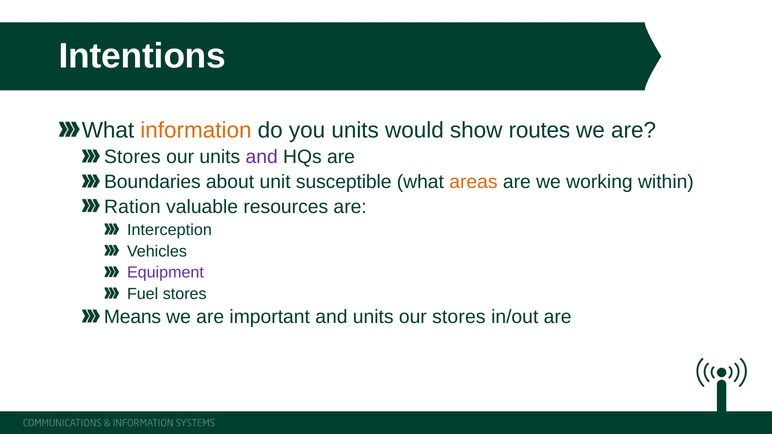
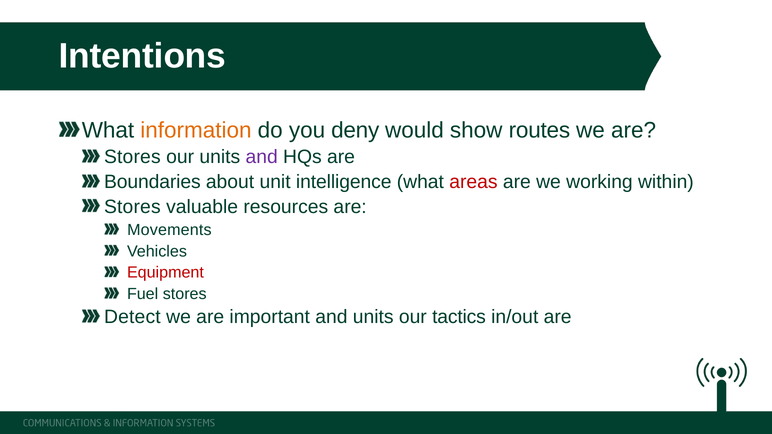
you units: units -> deny
susceptible: susceptible -> intelligence
areas colour: orange -> red
Ration at (132, 207): Ration -> Stores
Interception: Interception -> Movements
Equipment colour: purple -> red
Means: Means -> Detect
our stores: stores -> tactics
